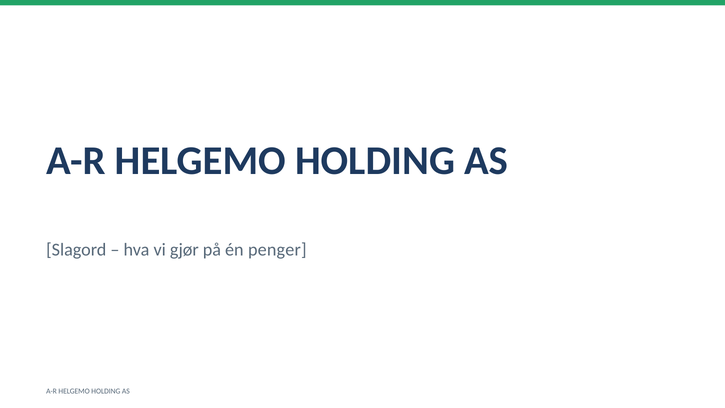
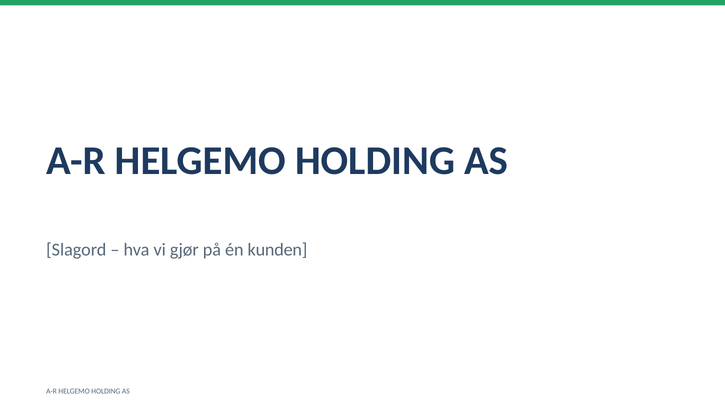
penger: penger -> kunden
